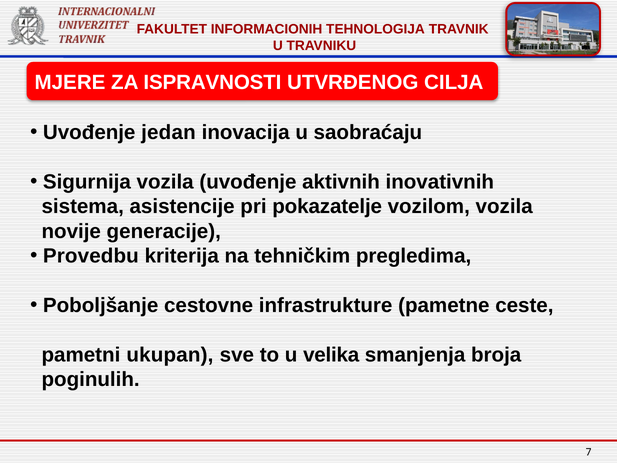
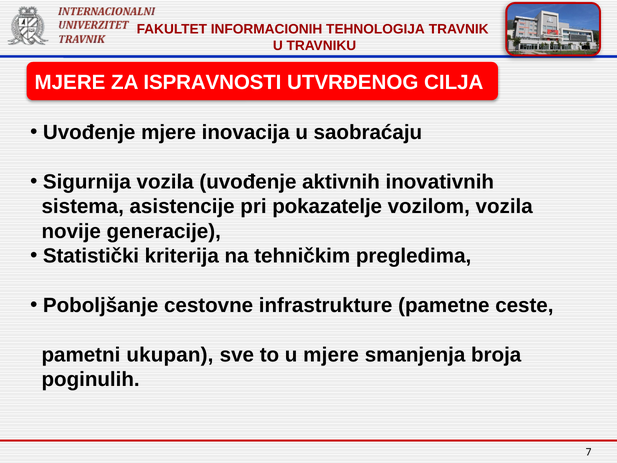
Uvođenje jedan: jedan -> mjere
Provedbu: Provedbu -> Statistički
u velika: velika -> mjere
